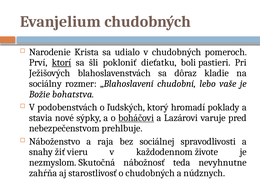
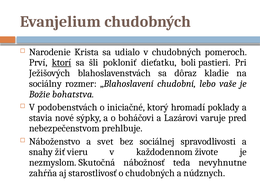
ľudských: ľudských -> iniciačné
boháčovi underline: present -> none
raja: raja -> svet
